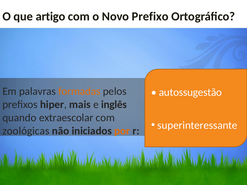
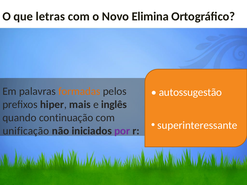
artigo: artigo -> letras
Prefixo: Prefixo -> Elimina
extraescolar: extraescolar -> continuação
zoológicas: zoológicas -> unificação
por colour: orange -> purple
